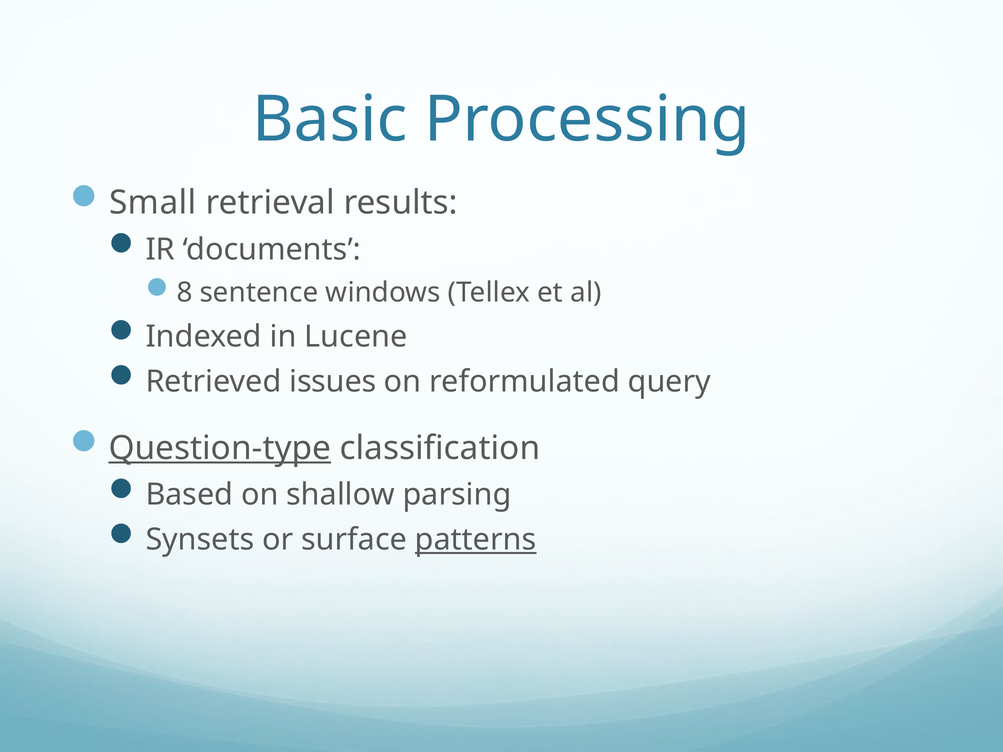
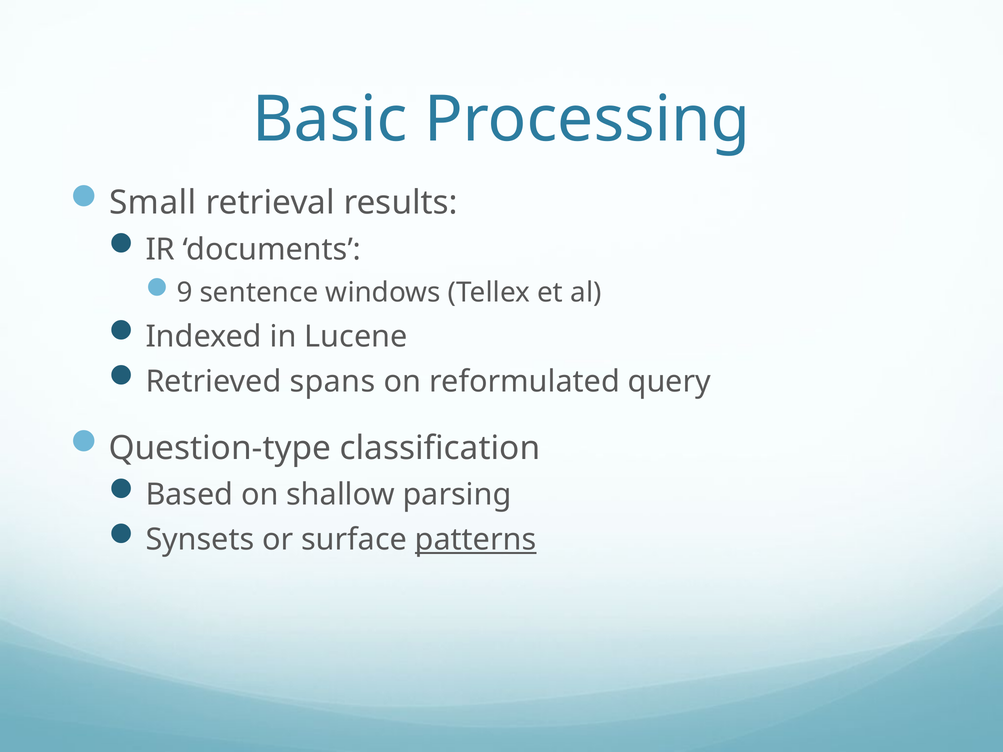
8: 8 -> 9
issues: issues -> spans
Question-type underline: present -> none
